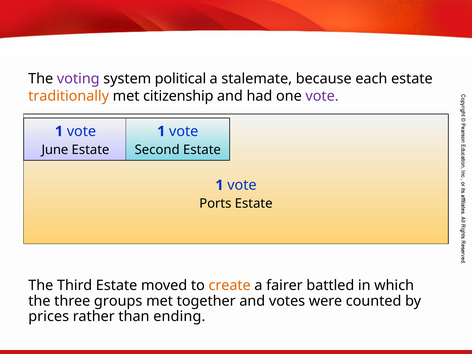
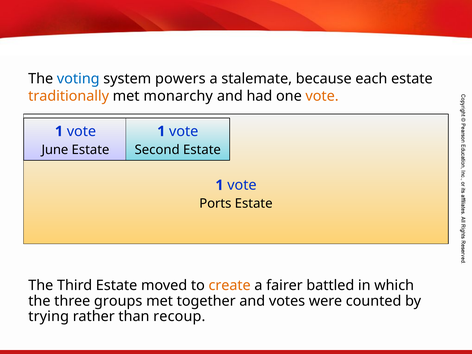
voting colour: purple -> blue
political: political -> powers
citizenship: citizenship -> monarchy
vote at (322, 96) colour: purple -> orange
prices: prices -> trying
ending: ending -> recoup
